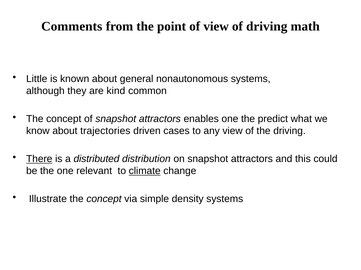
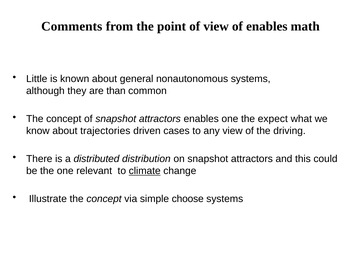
of driving: driving -> enables
kind: kind -> than
predict: predict -> expect
There underline: present -> none
density: density -> choose
